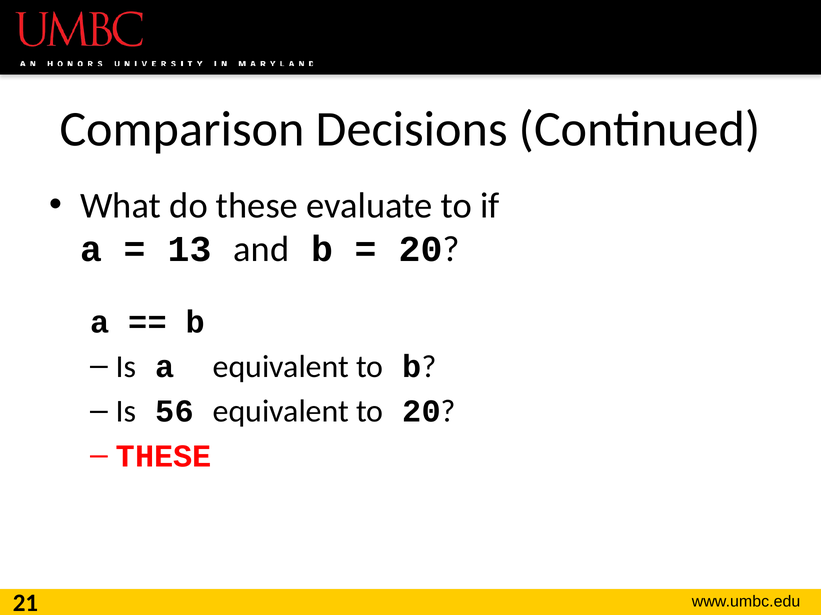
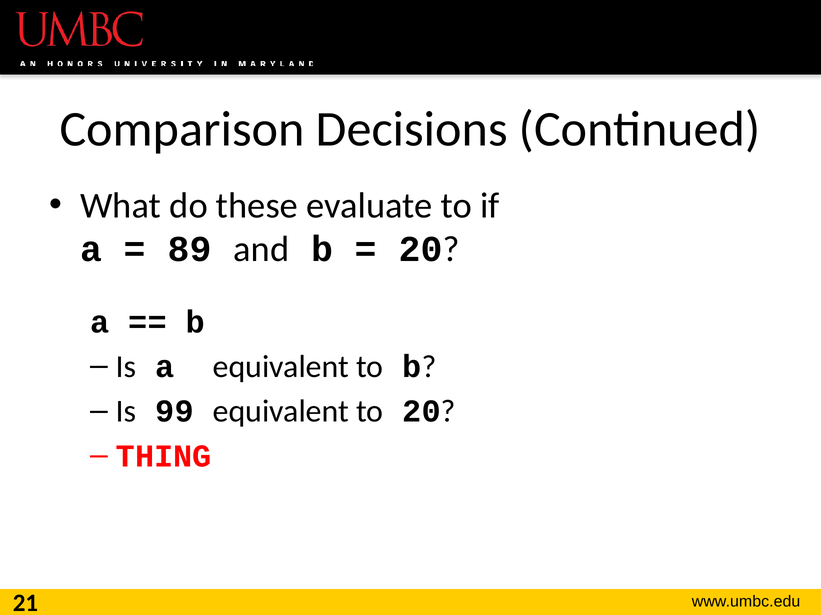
13: 13 -> 89
56: 56 -> 99
THESE at (164, 457): THESE -> THING
